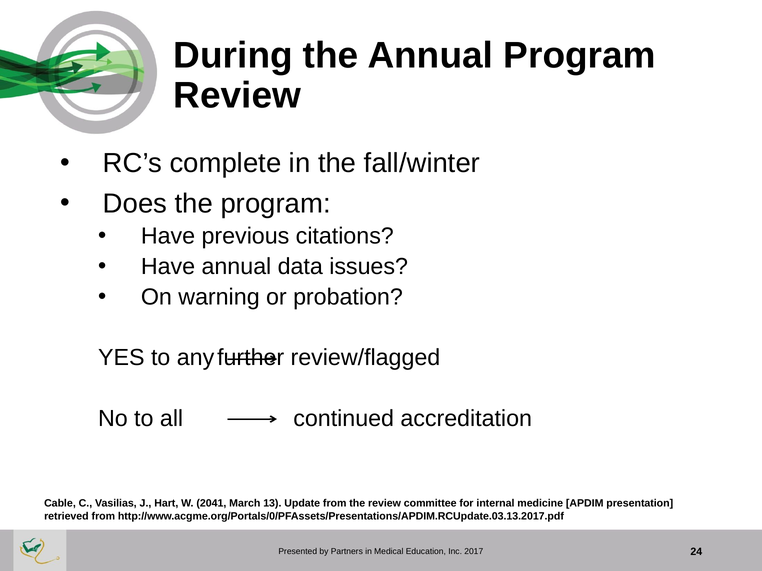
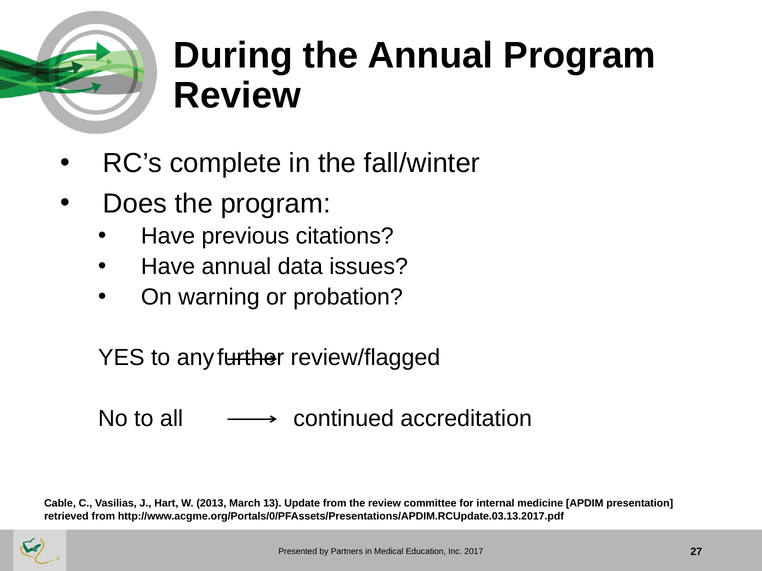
2041: 2041 -> 2013
24: 24 -> 27
